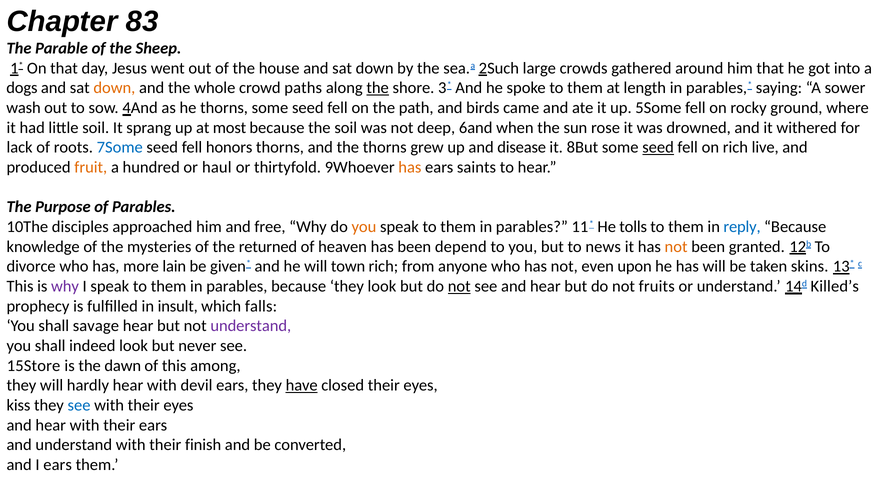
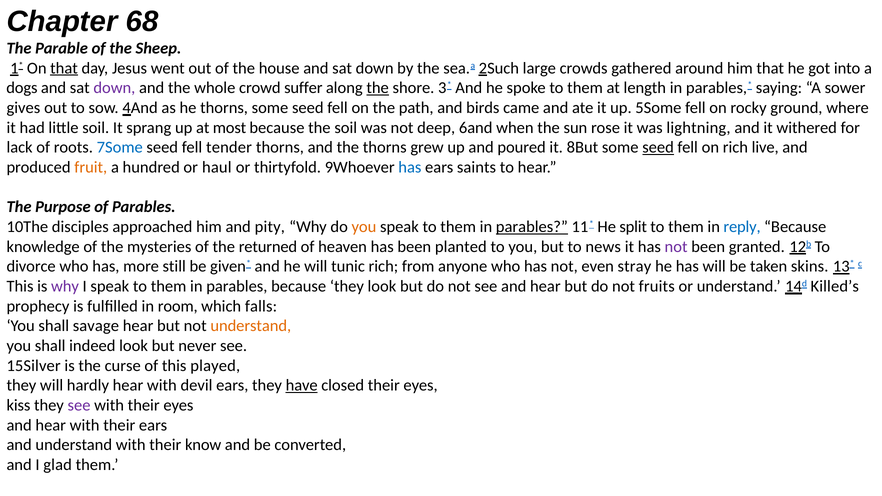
83: 83 -> 68
that at (64, 68) underline: none -> present
down at (114, 88) colour: orange -> purple
paths: paths -> suffer
wash: wash -> gives
drowned: drowned -> lightning
honors: honors -> tender
disease: disease -> poured
has at (410, 167) colour: orange -> blue
free: free -> pity
parables at (532, 227) underline: none -> present
tolls: tolls -> split
depend: depend -> planted
not at (676, 247) colour: orange -> purple
lain: lain -> still
town: town -> tunic
upon: upon -> stray
not at (459, 286) underline: present -> none
insult: insult -> room
understand at (251, 326) colour: purple -> orange
15Store: 15Store -> 15Silver
dawn: dawn -> curse
among: among -> played
see at (79, 405) colour: blue -> purple
finish: finish -> know
I ears: ears -> glad
